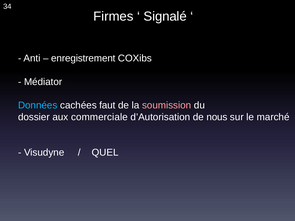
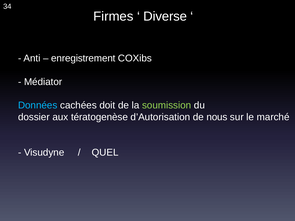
Signalé: Signalé -> Diverse
faut: faut -> doit
soumission colour: pink -> light green
commerciale: commerciale -> tératogenèse
